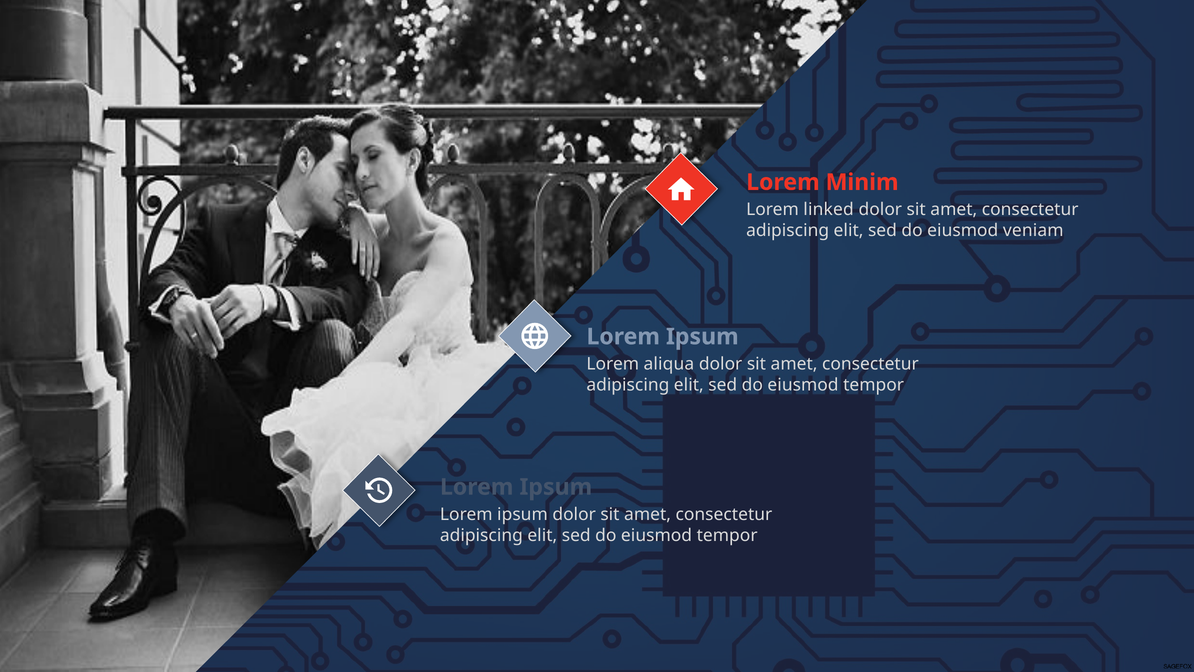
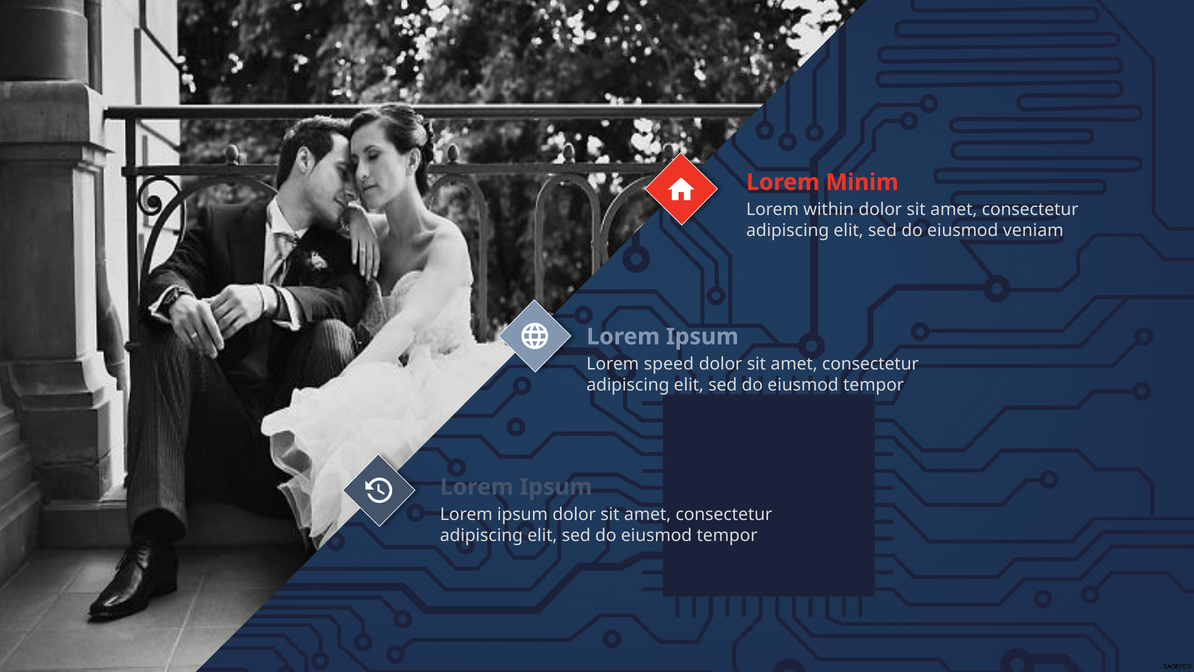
linked: linked -> within
aliqua: aliqua -> speed
